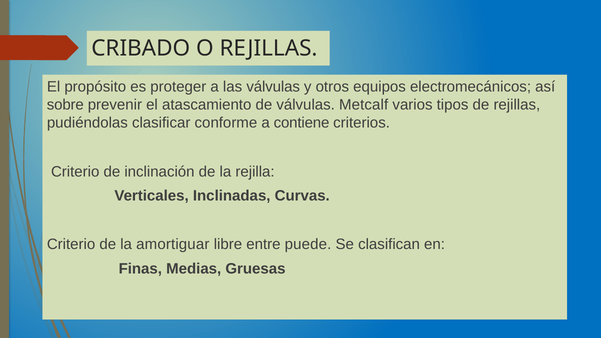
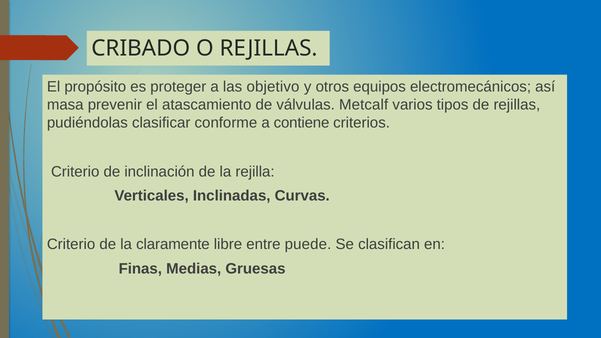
las válvulas: válvulas -> objetivo
sobre: sobre -> masa
amortiguar: amortiguar -> claramente
